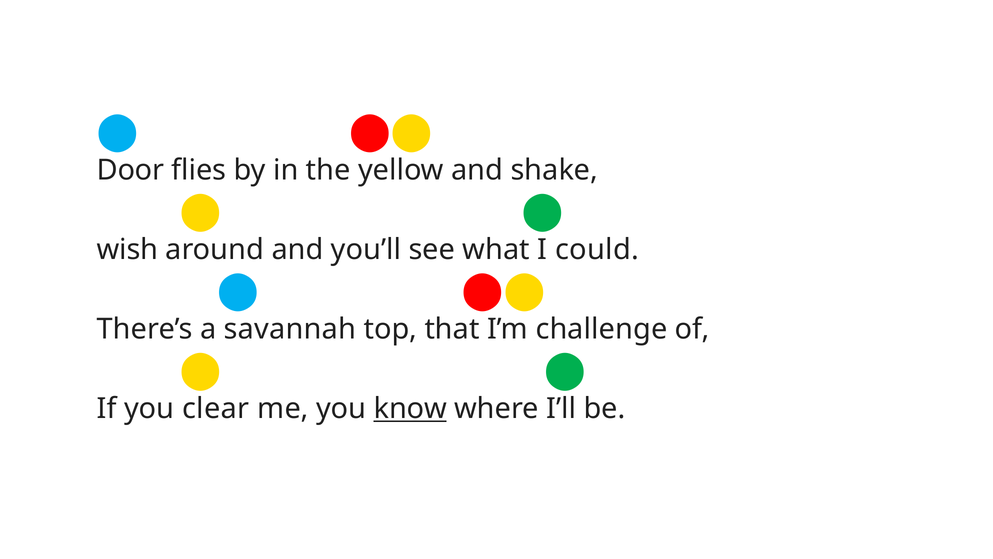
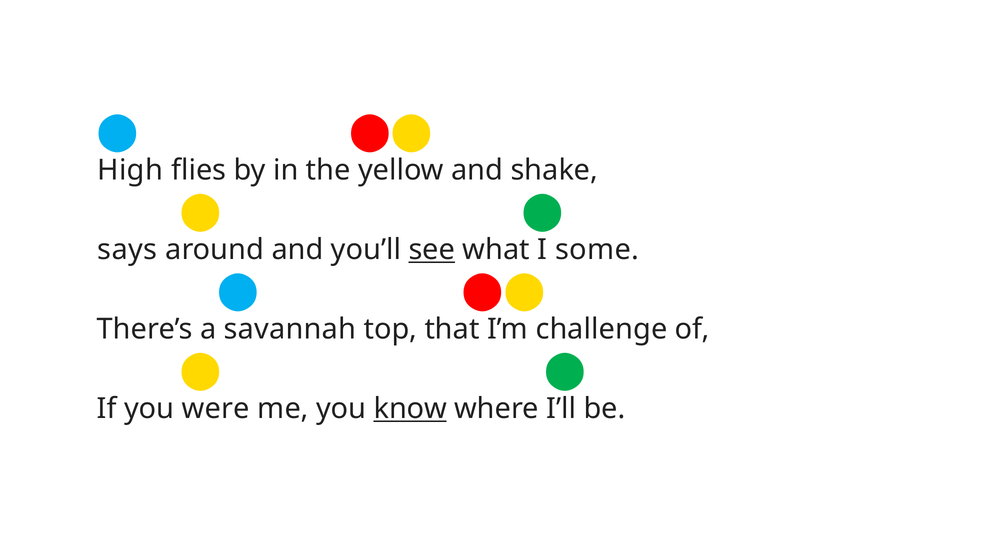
Door: Door -> High
wish: wish -> says
see underline: none -> present
could: could -> some
clear: clear -> were
